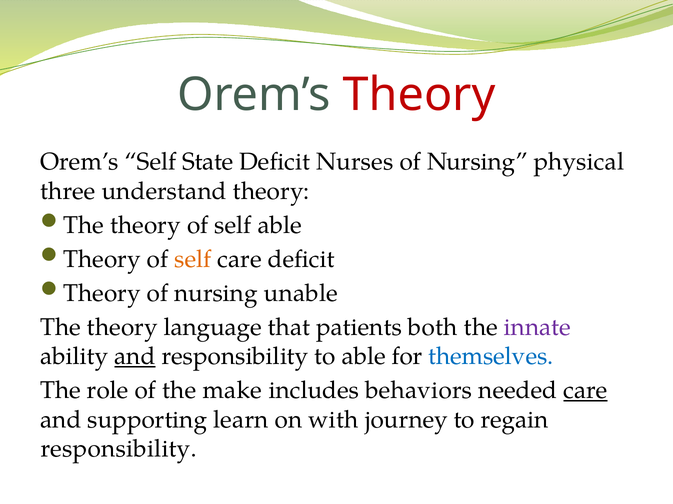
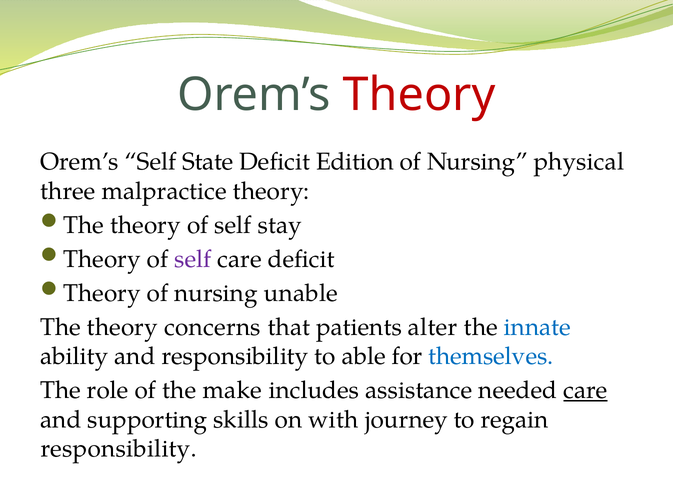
Nurses: Nurses -> Edition
understand: understand -> malpractice
self able: able -> stay
self at (193, 259) colour: orange -> purple
language: language -> concerns
both: both -> alter
innate colour: purple -> blue
and at (135, 357) underline: present -> none
behaviors: behaviors -> assistance
learn: learn -> skills
